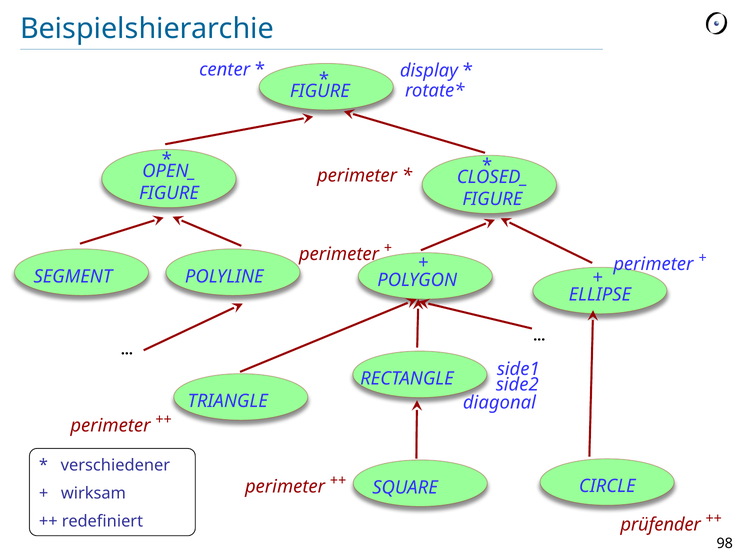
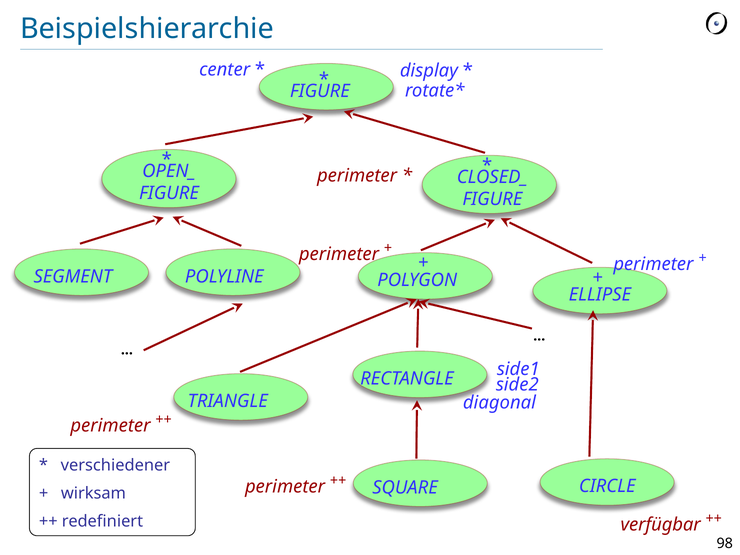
prüfender: prüfender -> verfügbar
